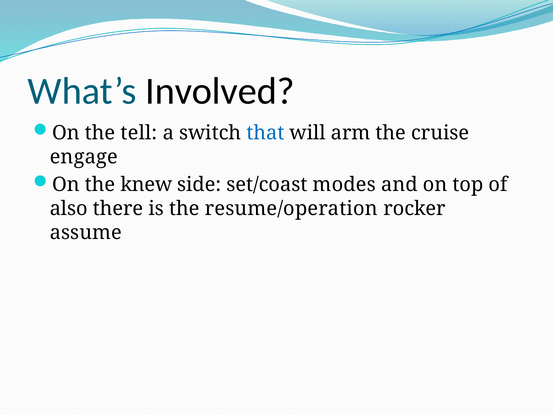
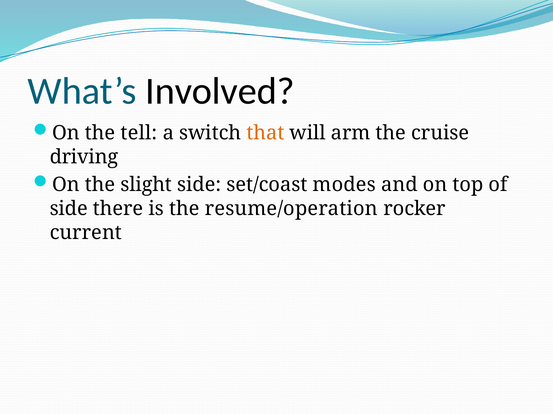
that colour: blue -> orange
engage: engage -> driving
knew: knew -> slight
also at (69, 209): also -> side
assume: assume -> current
